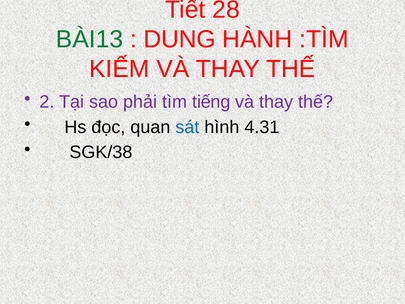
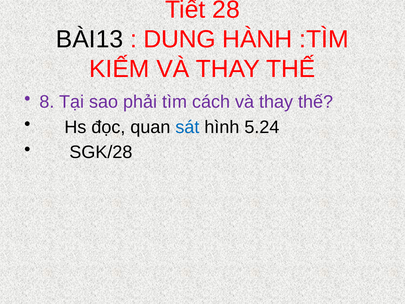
BÀI13 colour: green -> black
2: 2 -> 8
tiếng: tiếng -> cách
4.31: 4.31 -> 5.24
SGK/38: SGK/38 -> SGK/28
